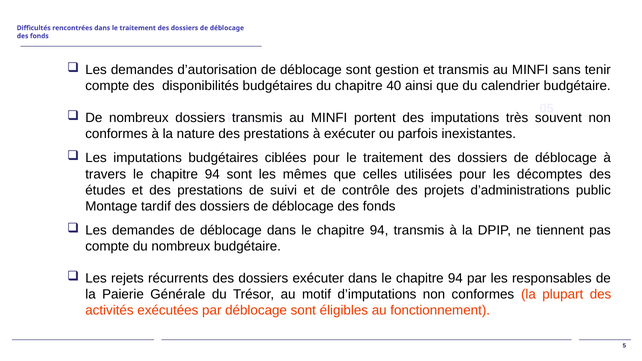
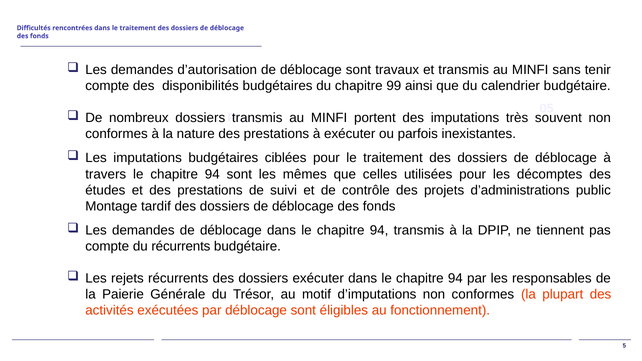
gestion: gestion -> travaux
40: 40 -> 99
du nombreux: nombreux -> récurrents
